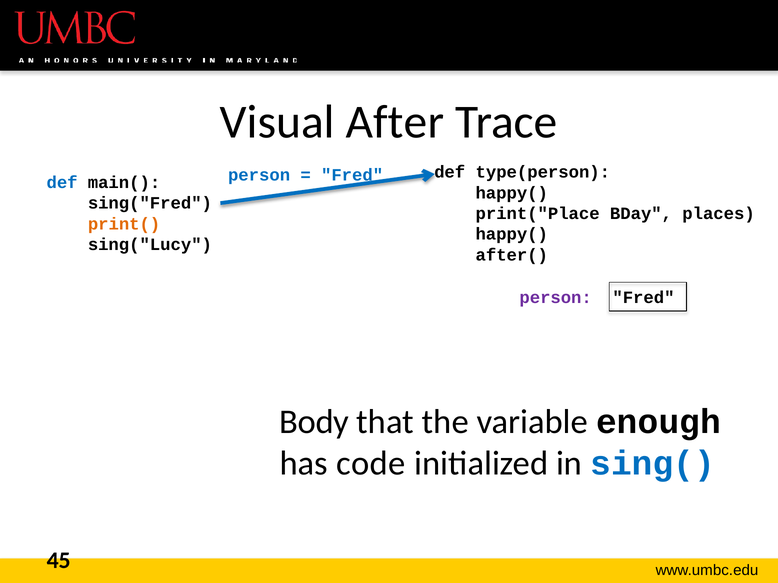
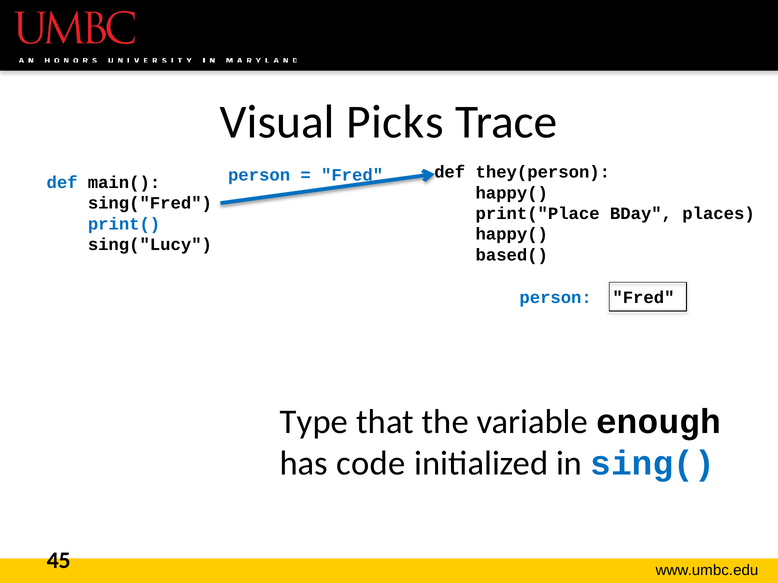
After: After -> Picks
type(person: type(person -> they(person
print( colour: orange -> blue
after(: after( -> based(
person at (556, 298) colour: purple -> blue
Body: Body -> Type
